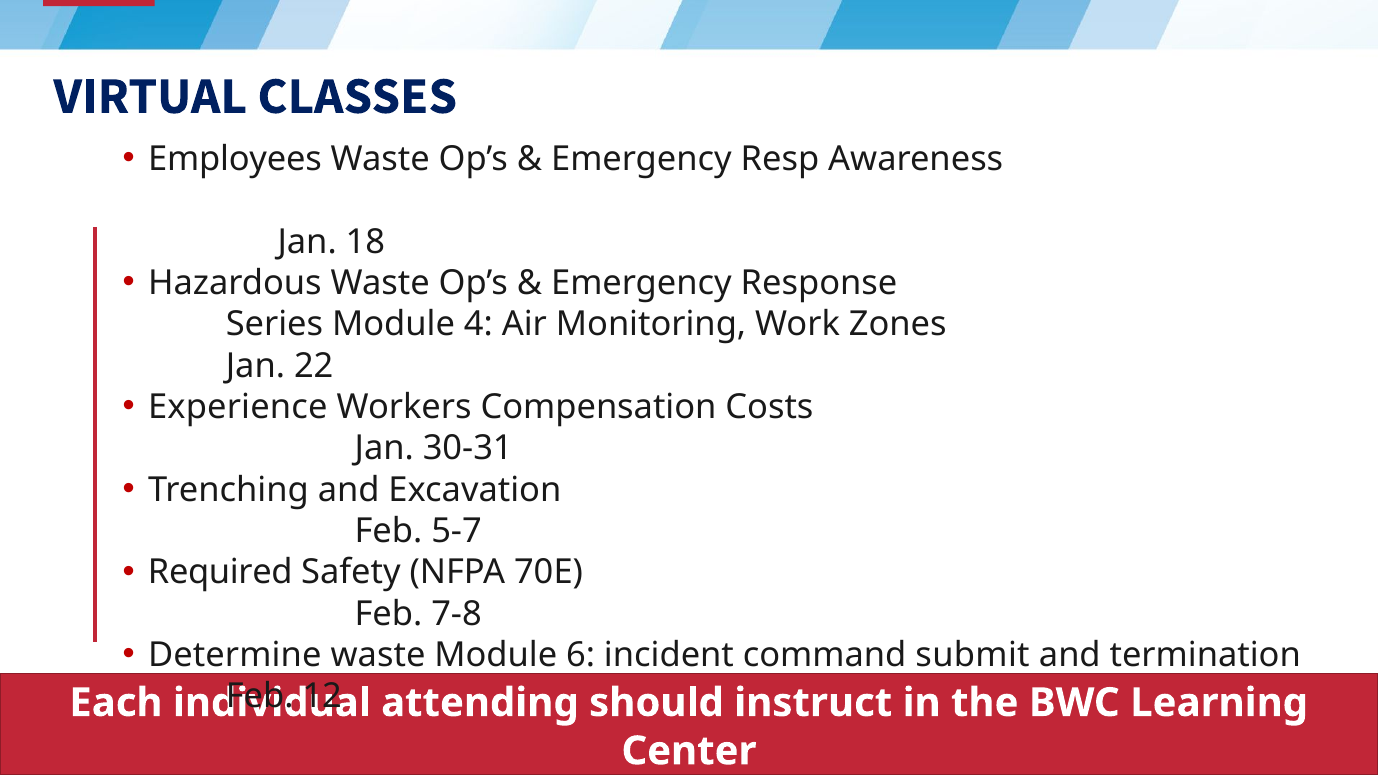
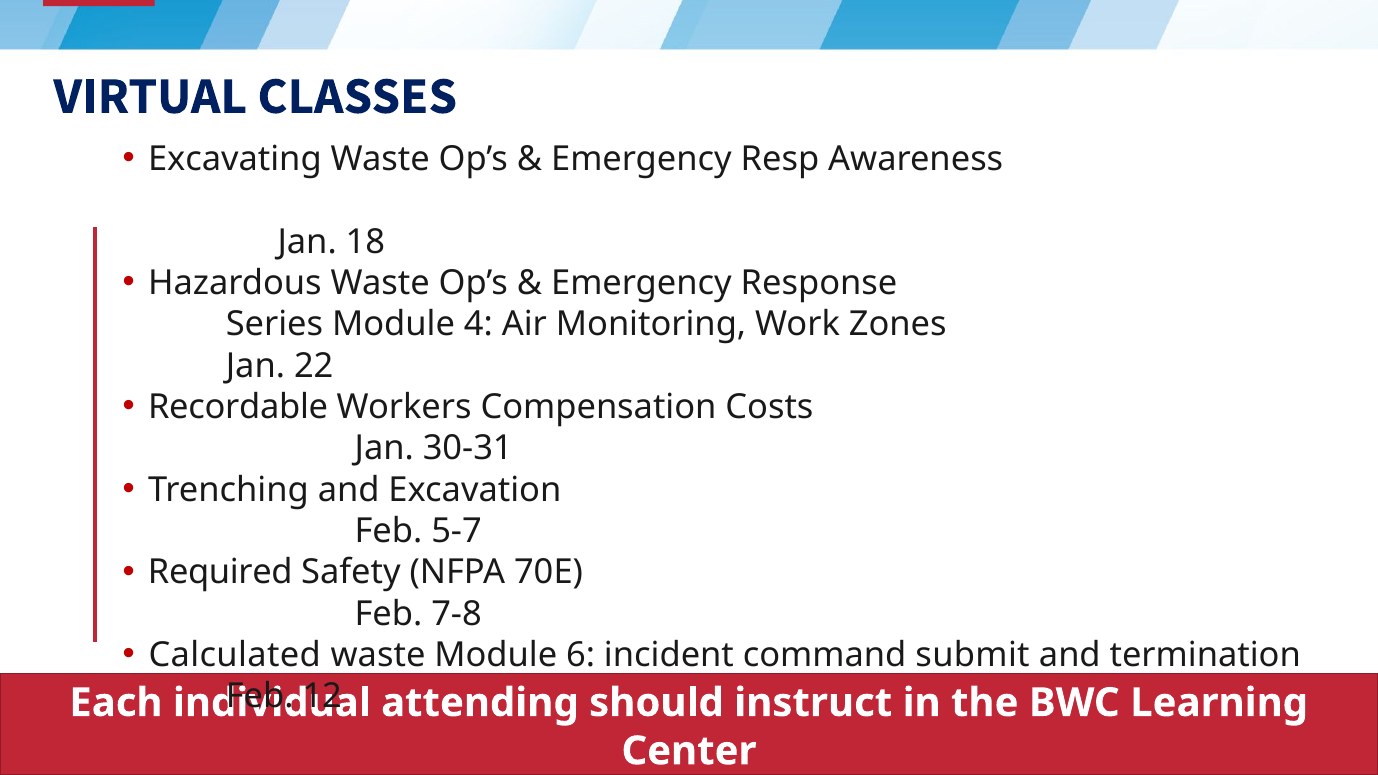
Employees: Employees -> Excavating
Experience: Experience -> Recordable
Determine: Determine -> Calculated
